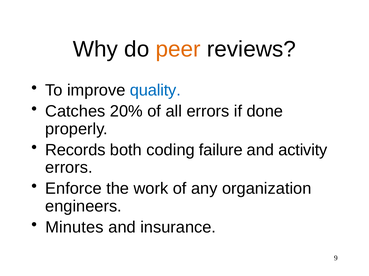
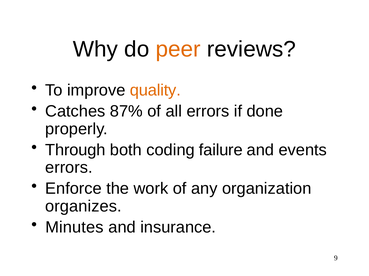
quality colour: blue -> orange
20%: 20% -> 87%
Records: Records -> Through
activity: activity -> events
engineers: engineers -> organizes
